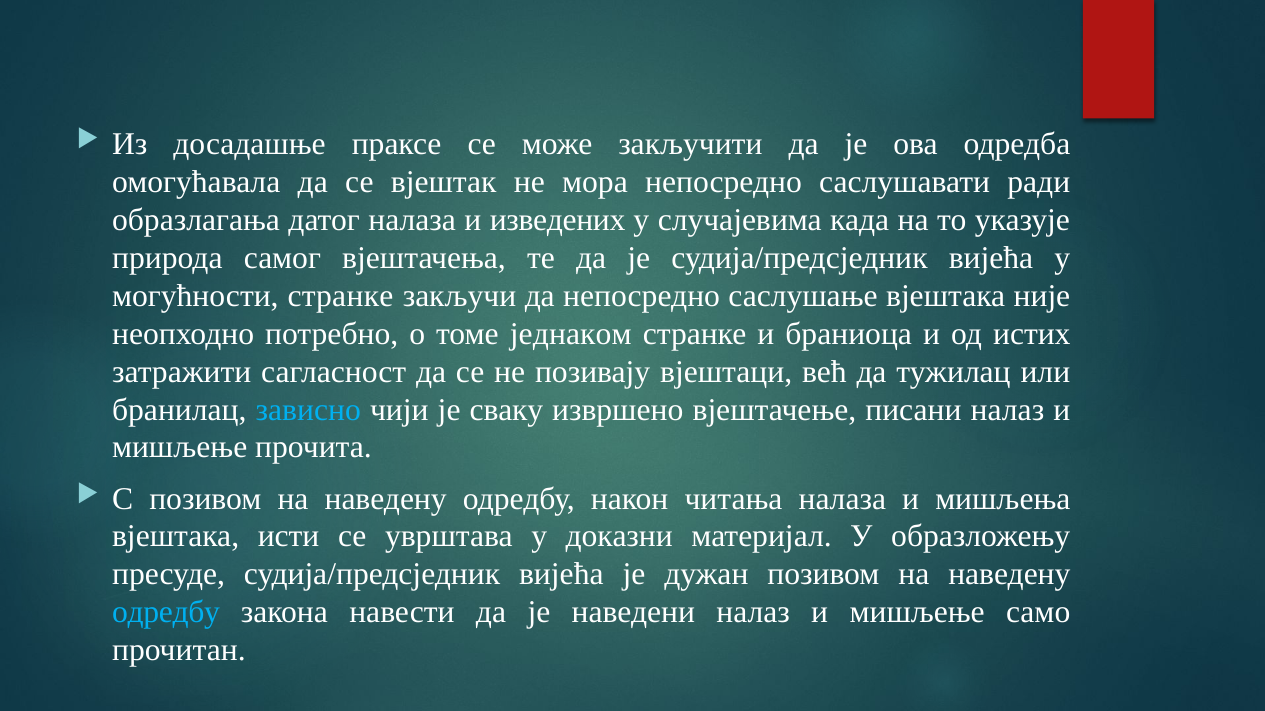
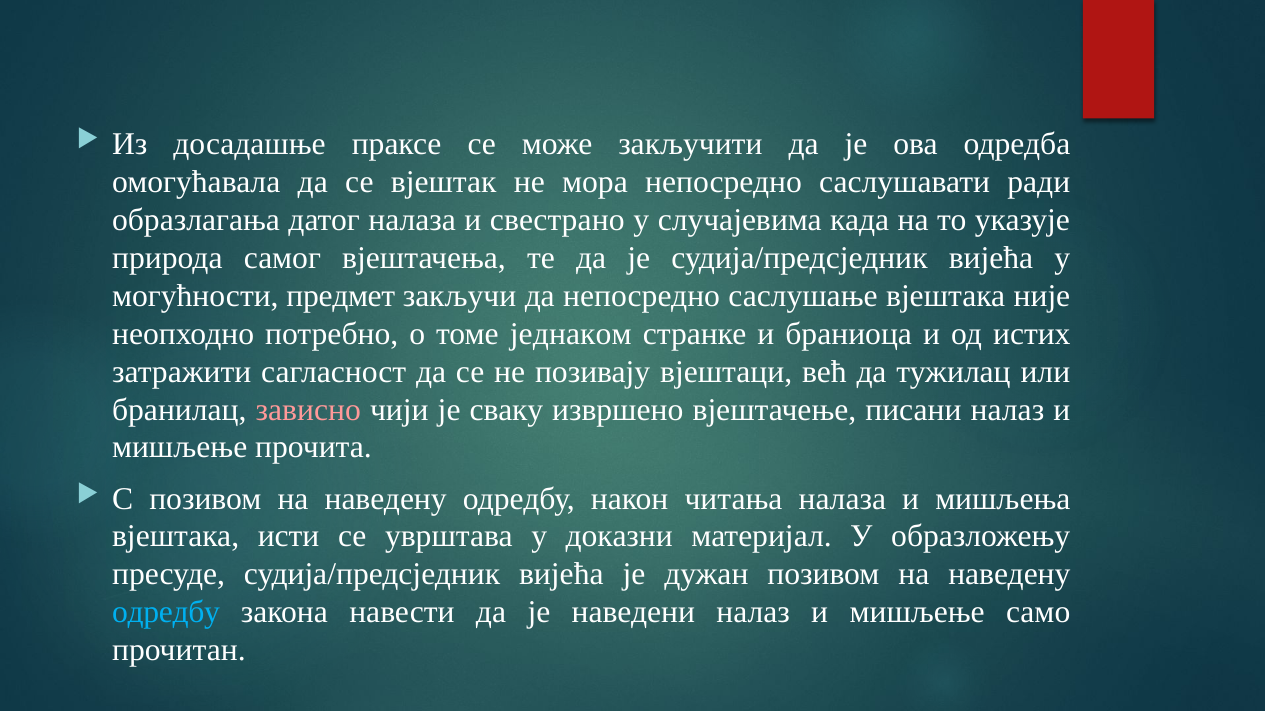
изведених: изведених -> свестрано
могућности странке: странке -> предмет
зависно colour: light blue -> pink
